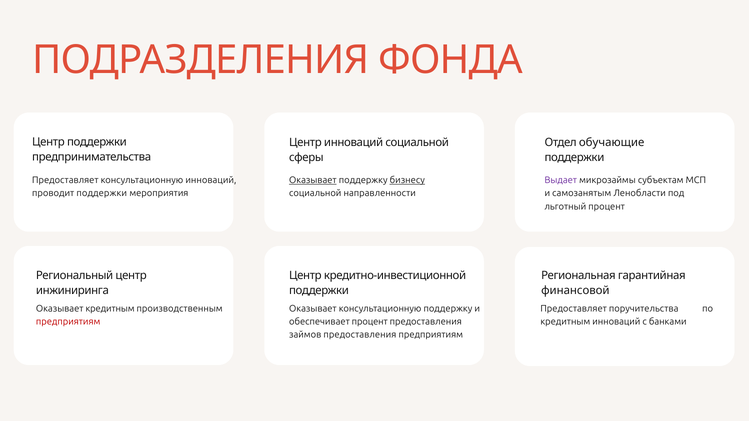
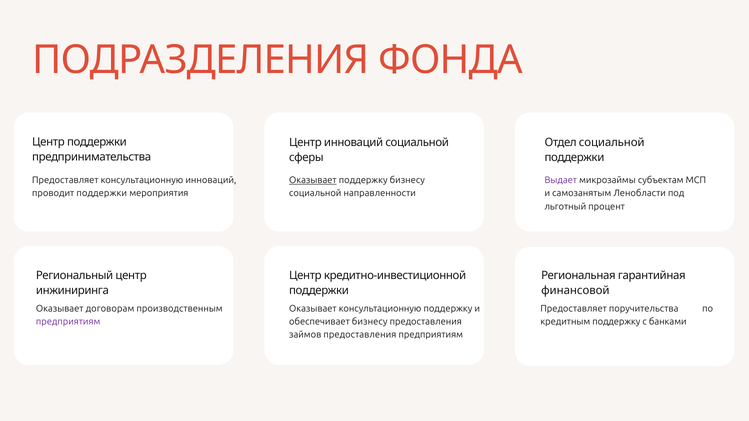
Отдел обучающие: обучающие -> социальной
бизнесу at (407, 180) underline: present -> none
Оказывает кредитным: кредитным -> договорам
предприятиям at (68, 322) colour: red -> purple
кредитным инноваций: инноваций -> поддержку
обеспечивает процент: процент -> бизнесу
